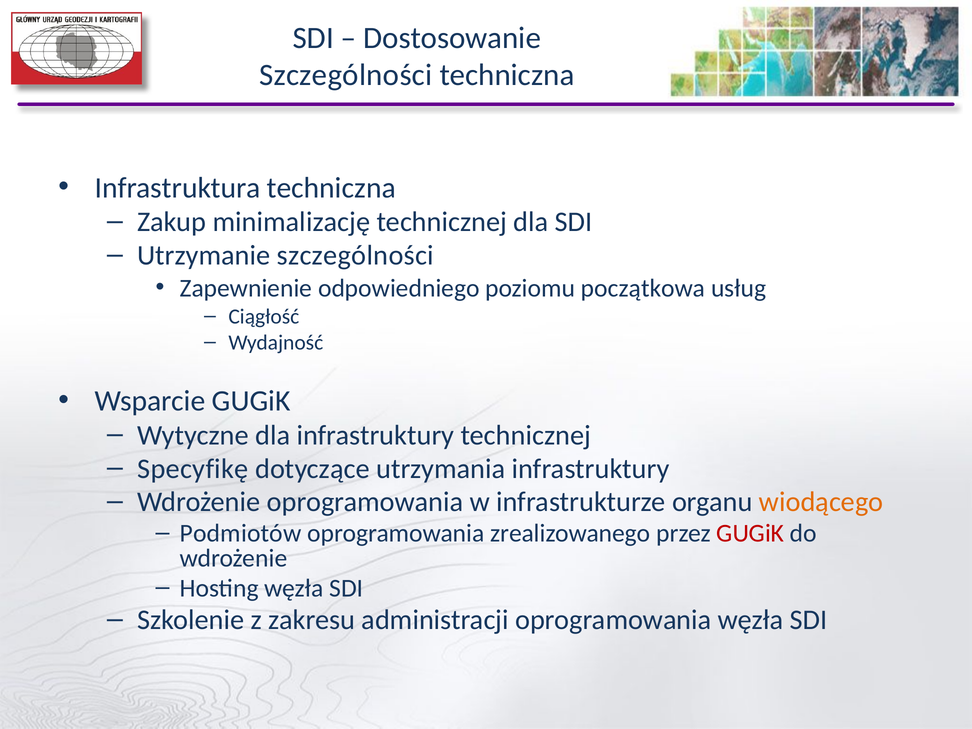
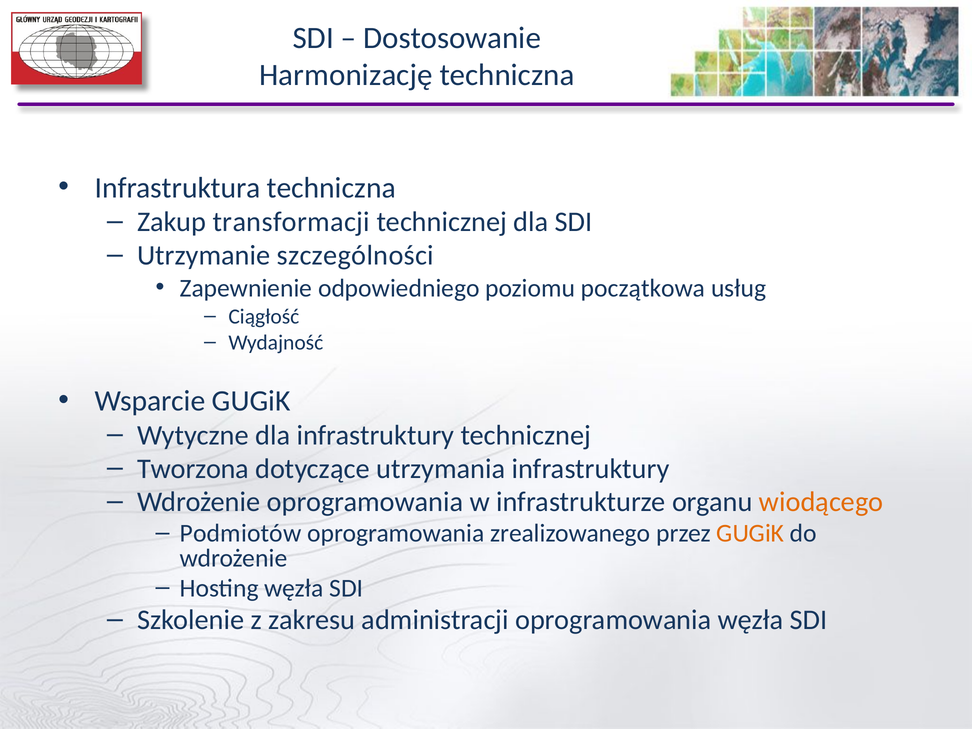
Szczególności at (346, 75): Szczególności -> Harmonizację
minimalizację: minimalizację -> transformacji
Specyfikę: Specyfikę -> Tworzona
GUGiK at (750, 533) colour: red -> orange
